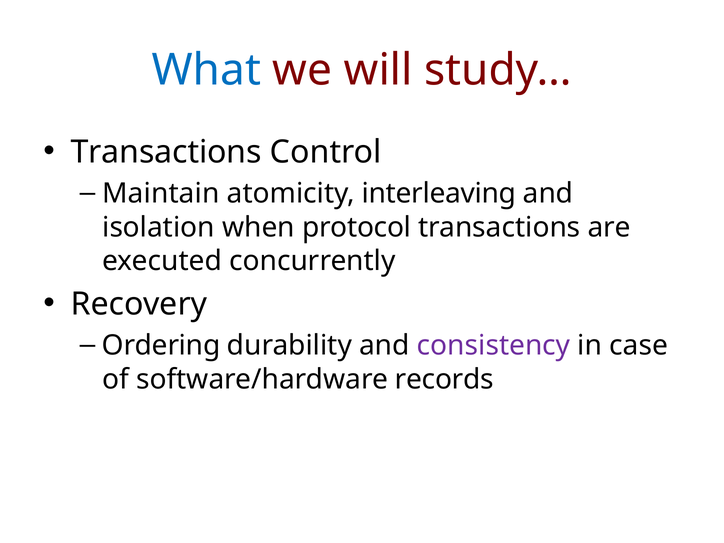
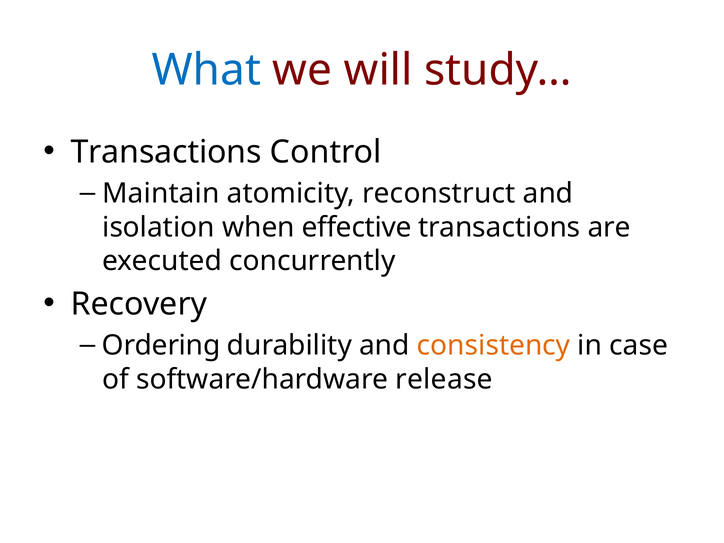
interleaving: interleaving -> reconstruct
protocol: protocol -> effective
consistency colour: purple -> orange
records: records -> release
